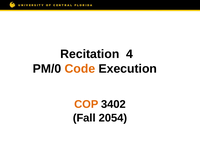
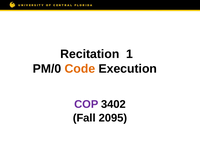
4: 4 -> 1
COP colour: orange -> purple
2054: 2054 -> 2095
